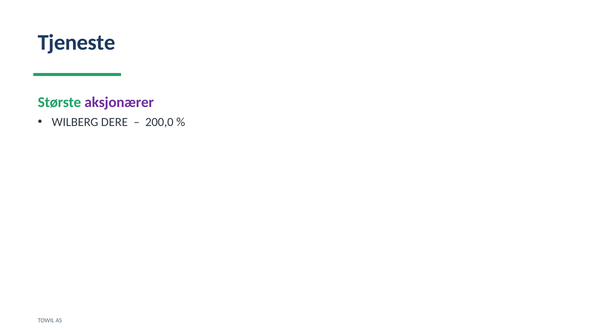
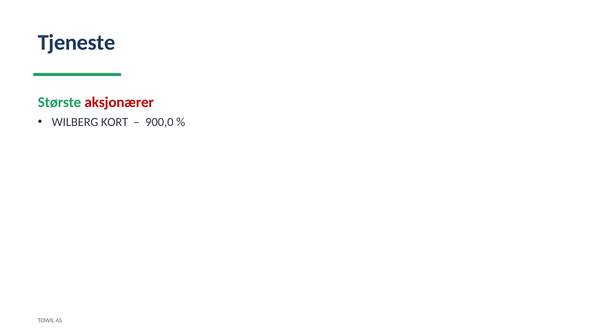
aksjonærer colour: purple -> red
DERE: DERE -> KORT
200,0: 200,0 -> 900,0
